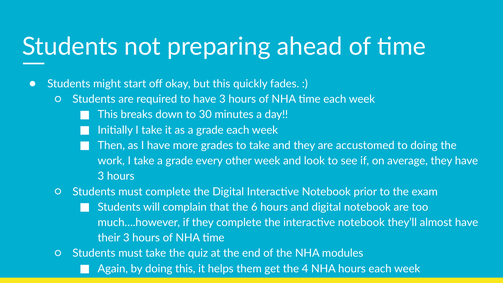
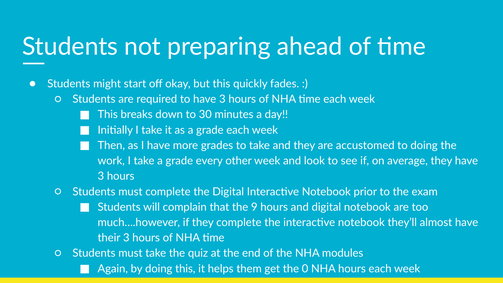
6: 6 -> 9
4: 4 -> 0
